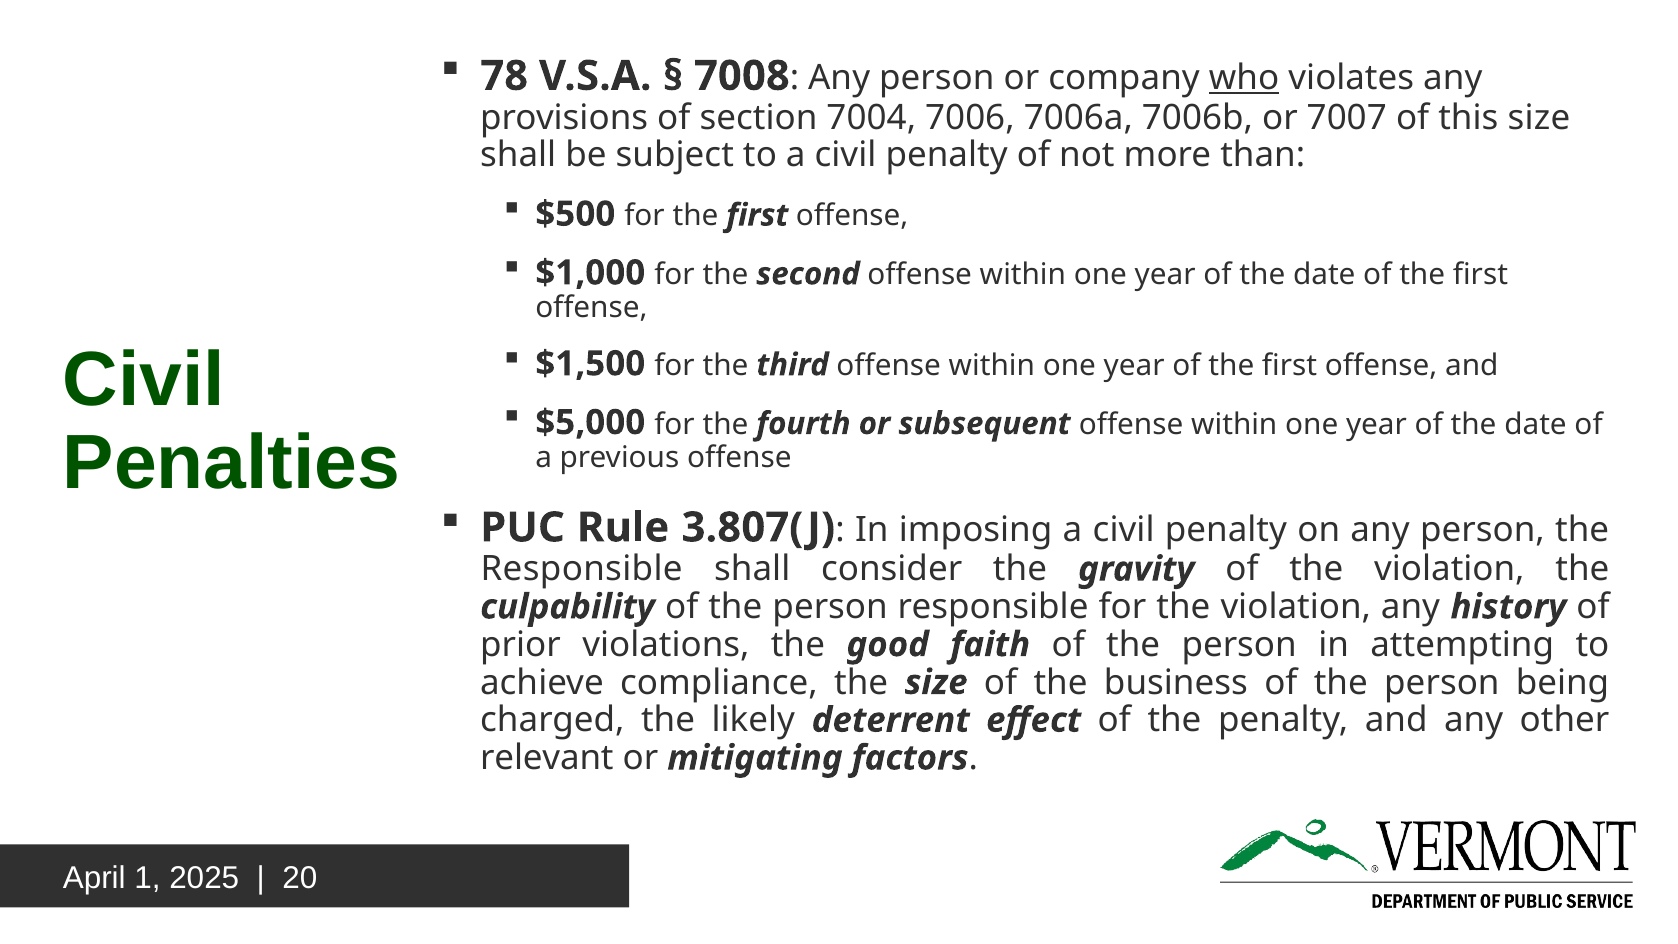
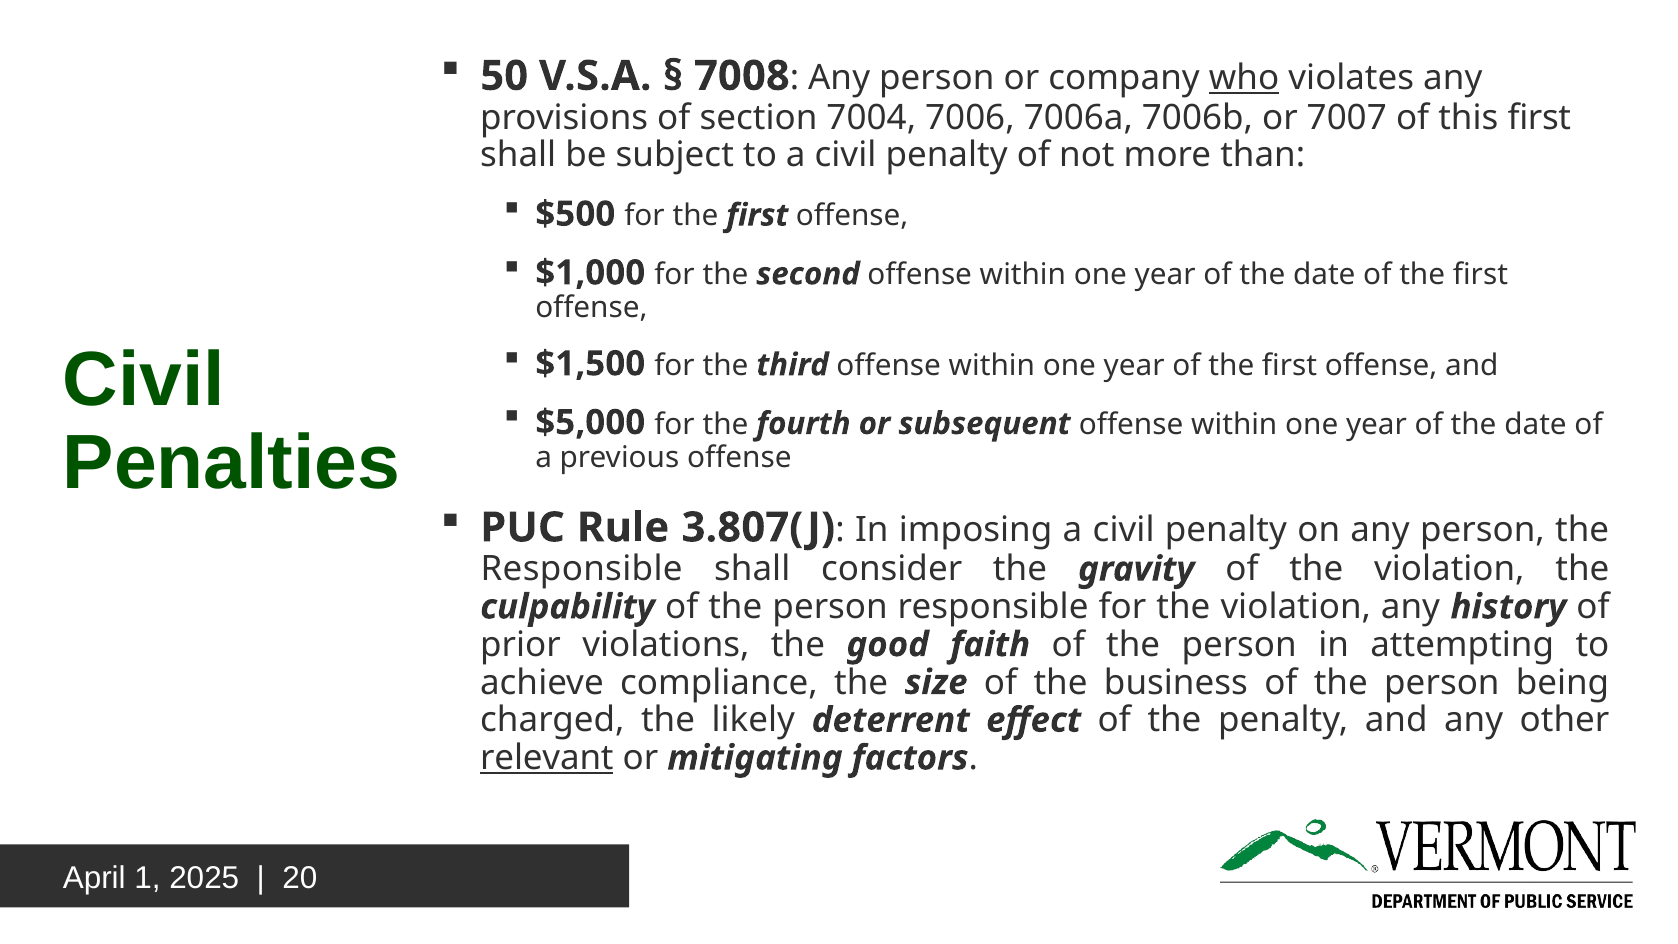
78: 78 -> 50
this size: size -> first
relevant underline: none -> present
